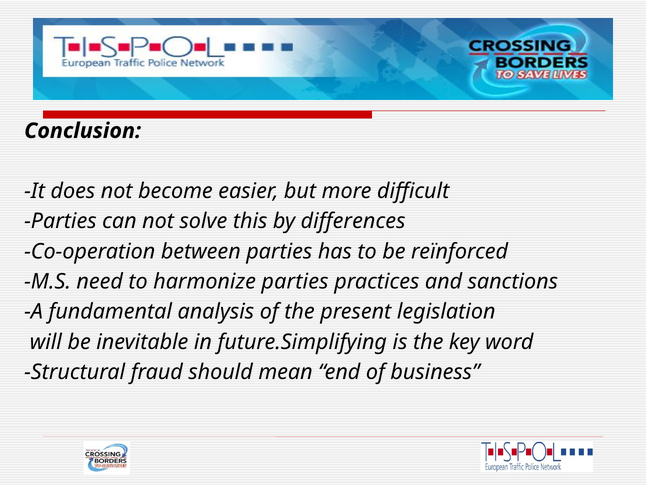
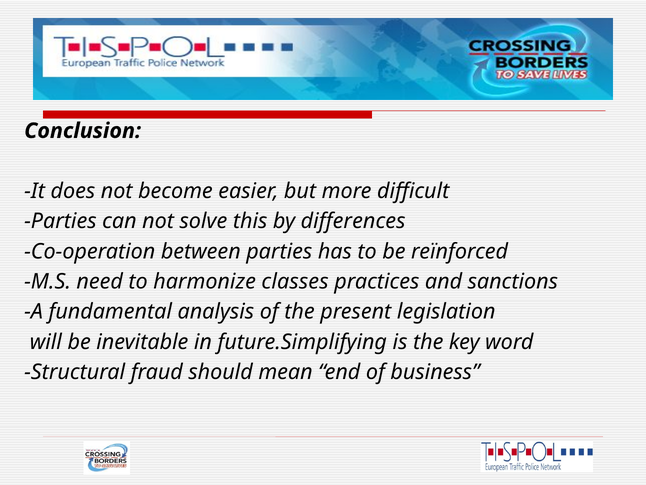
harmonize parties: parties -> classes
